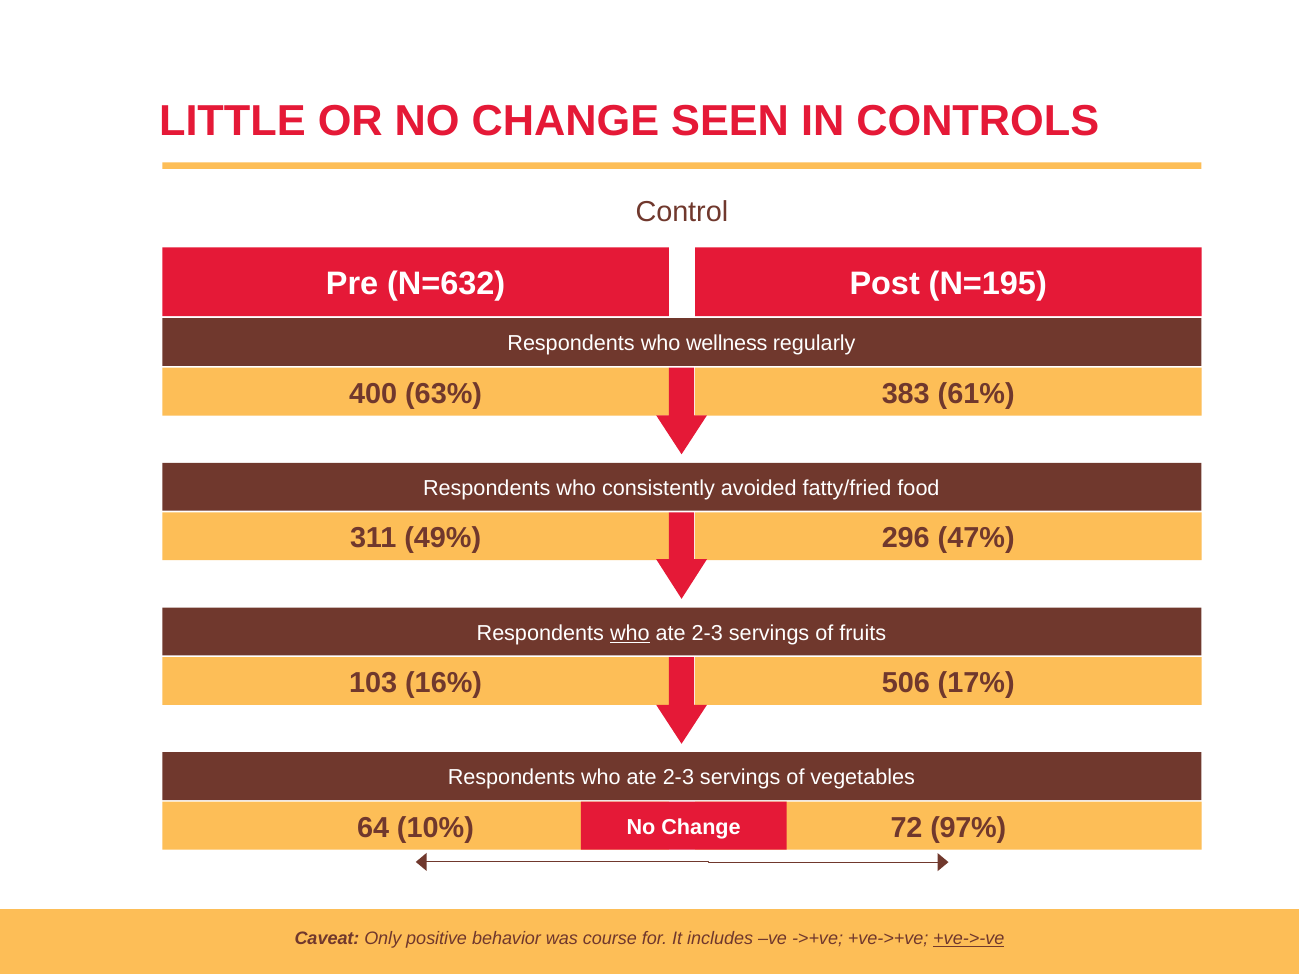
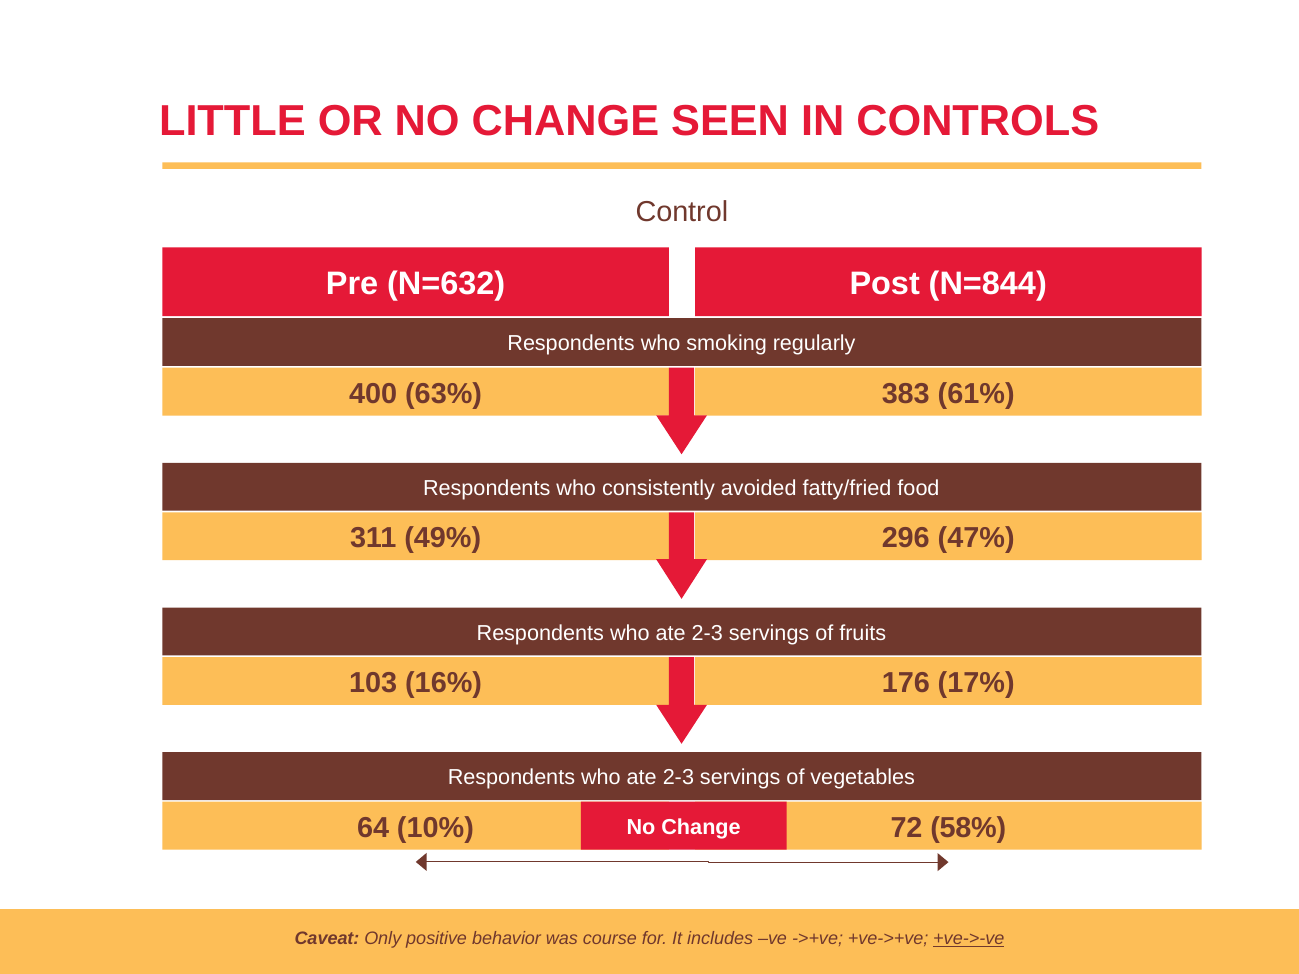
N=195: N=195 -> N=844
wellness: wellness -> smoking
who at (630, 633) underline: present -> none
506: 506 -> 176
97%: 97% -> 58%
